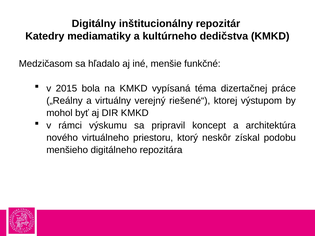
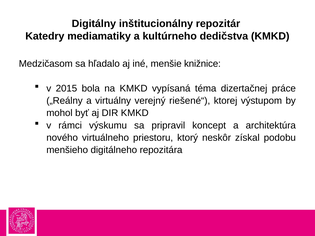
funkčné: funkčné -> knižnice
